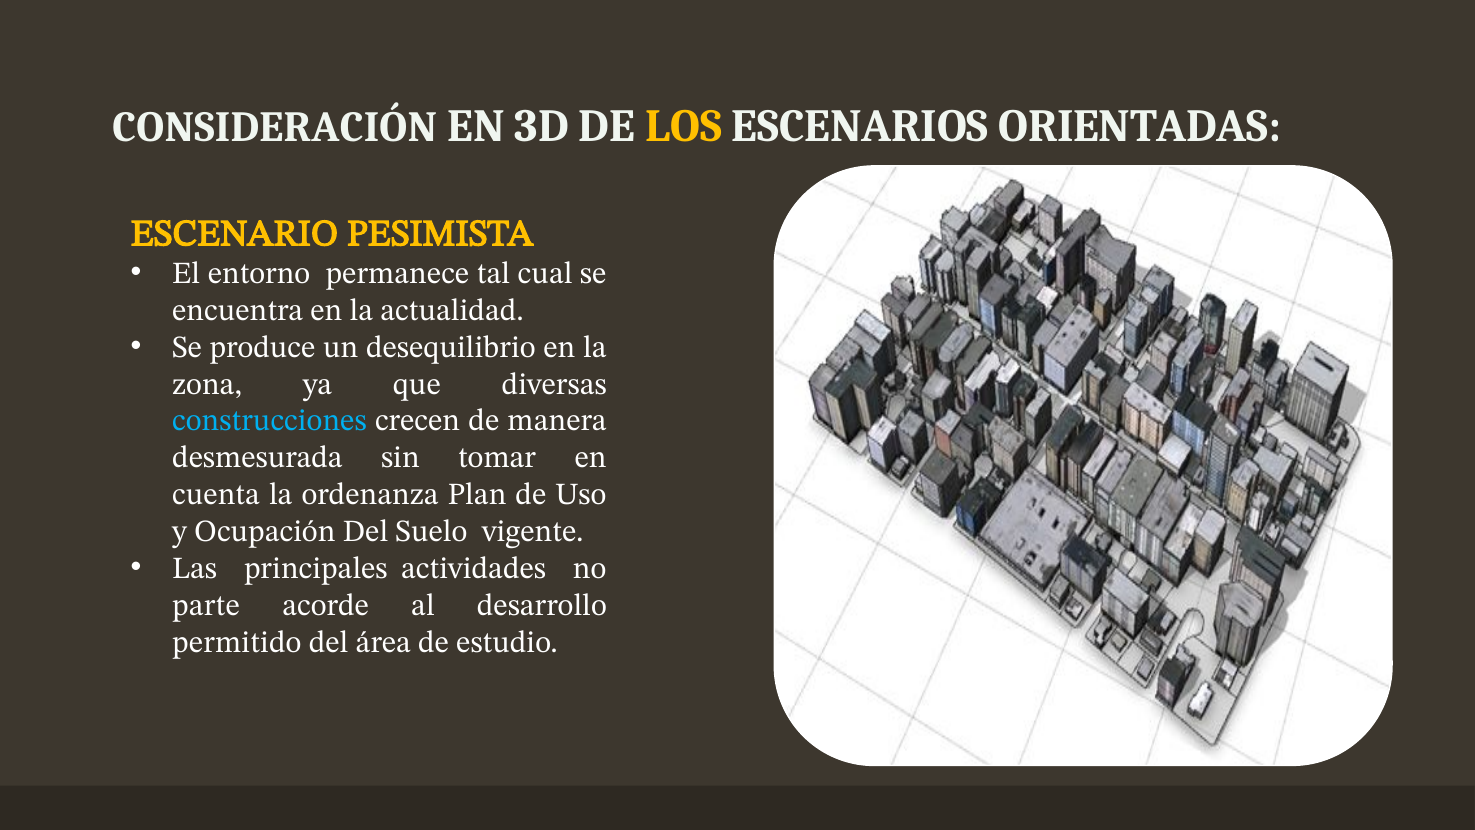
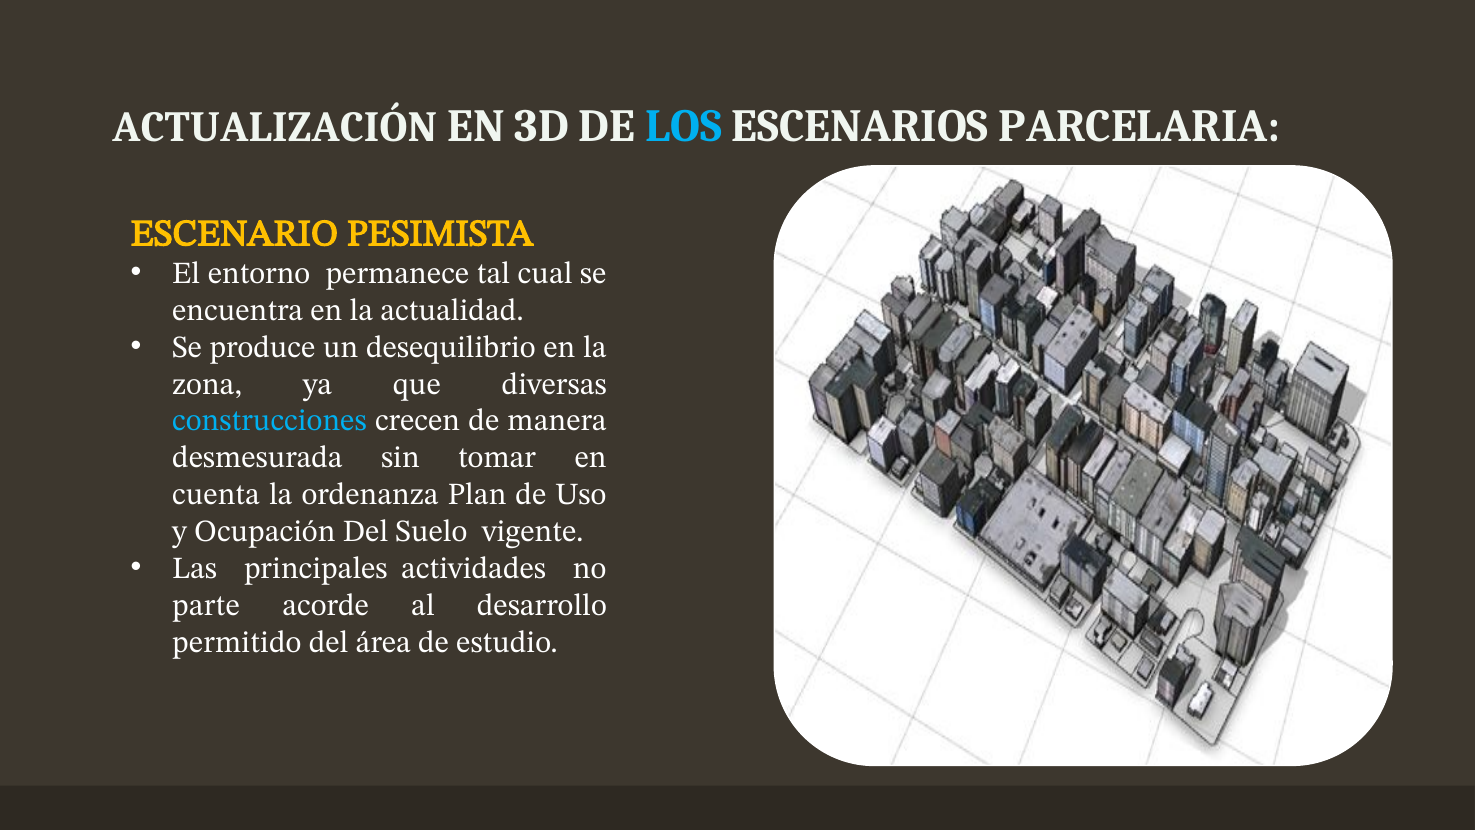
CONSIDERACIÓN: CONSIDERACIÓN -> ACTUALIZACIÓN
LOS colour: yellow -> light blue
ORIENTADAS: ORIENTADAS -> PARCELARIA
